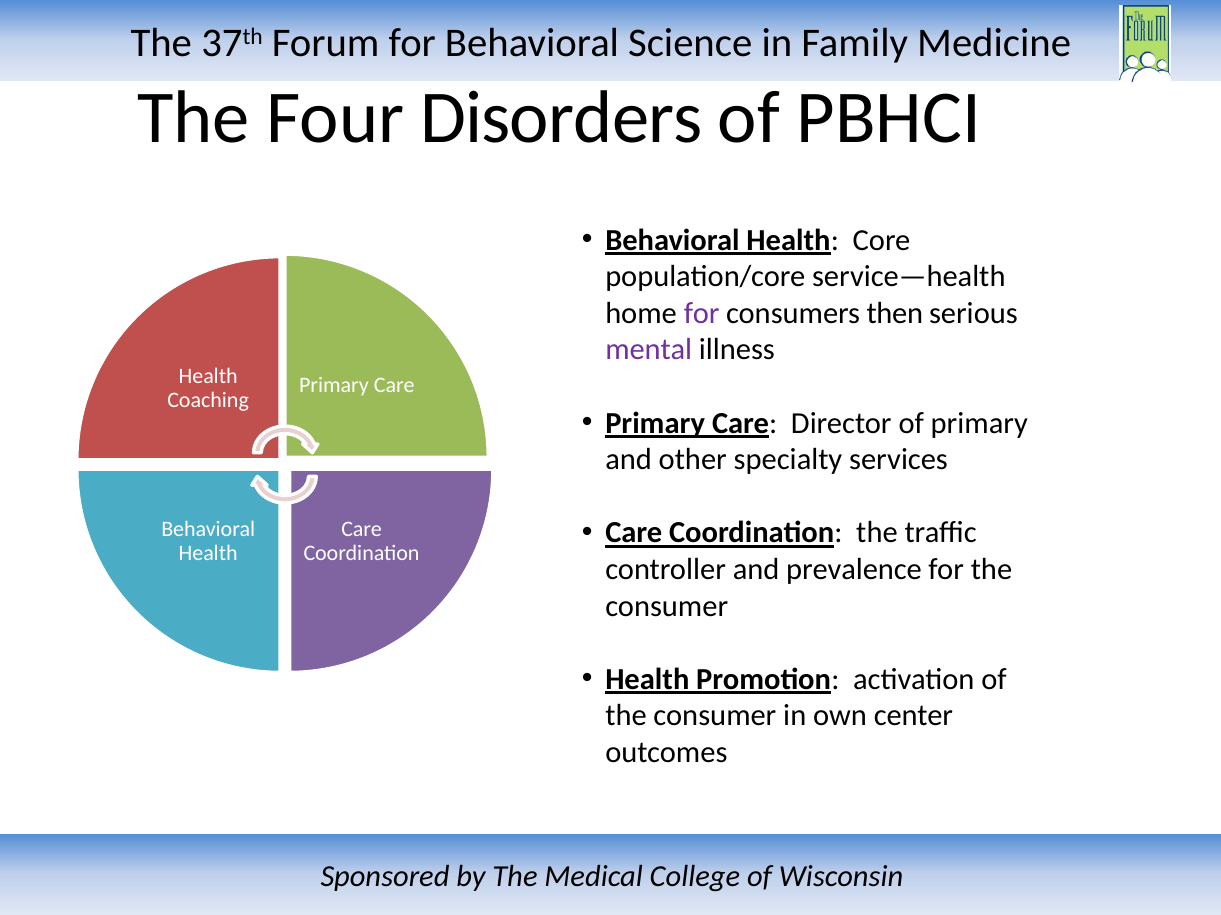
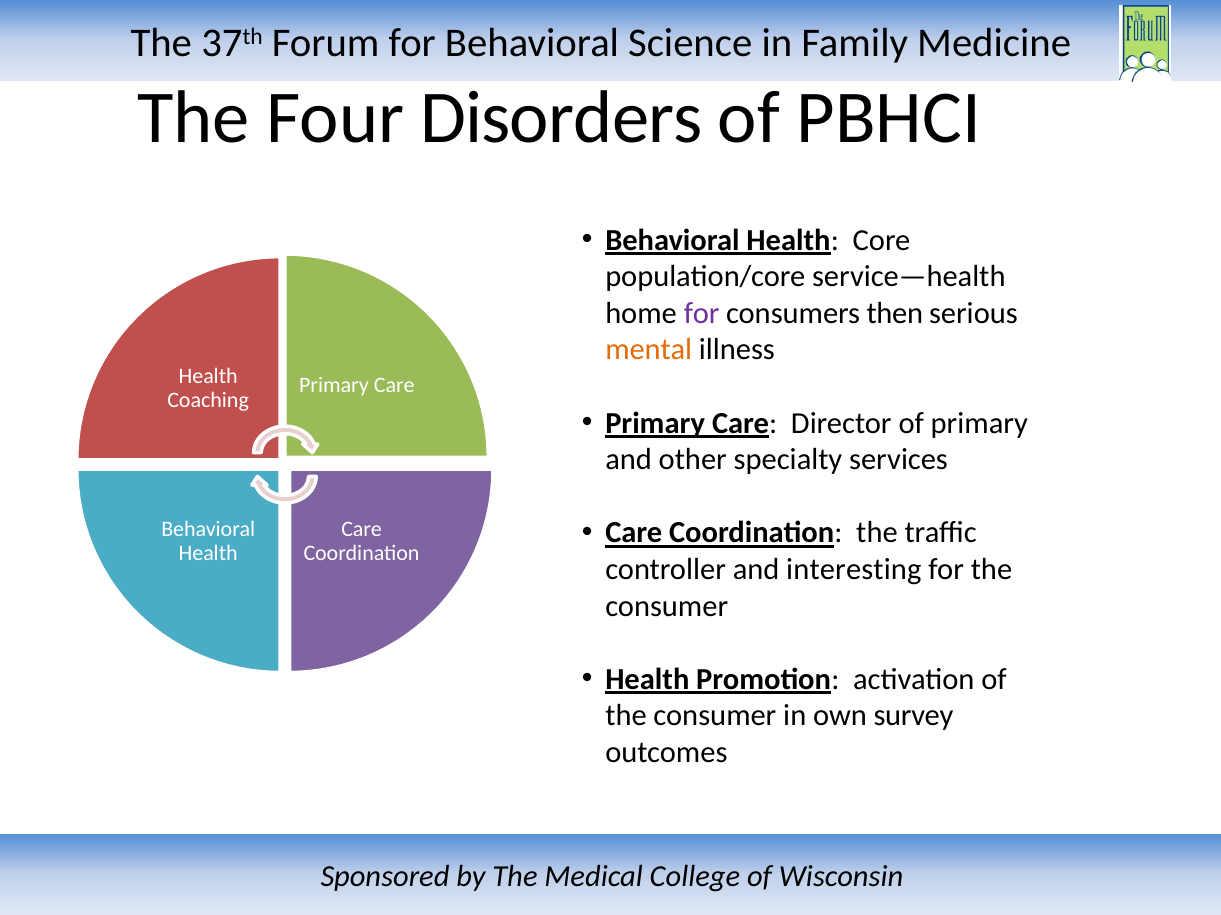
mental colour: purple -> orange
prevalence: prevalence -> interesting
center: center -> survey
